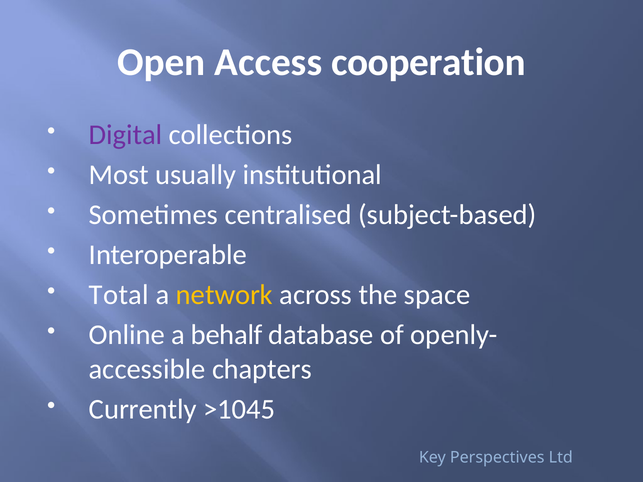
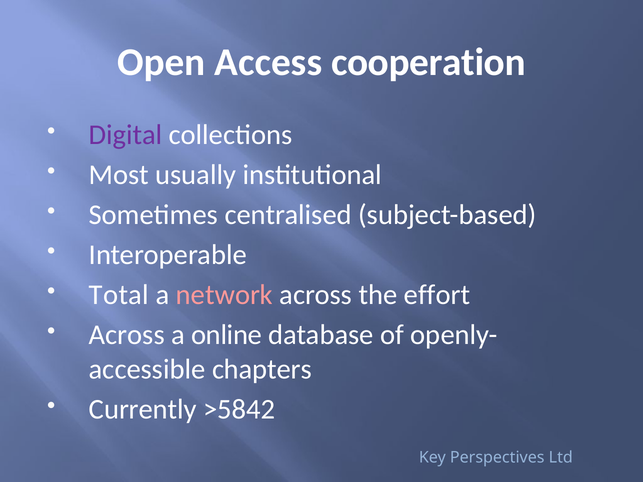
network colour: yellow -> pink
space: space -> effort
Online at (127, 335): Online -> Across
behalf: behalf -> online
>1045: >1045 -> >5842
